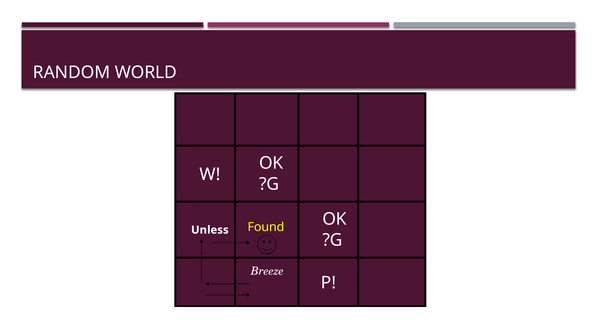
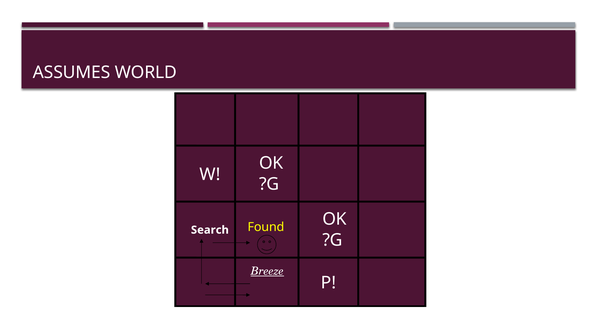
RANDOM: RANDOM -> ASSUMES
Unless: Unless -> Search
Breeze underline: none -> present
